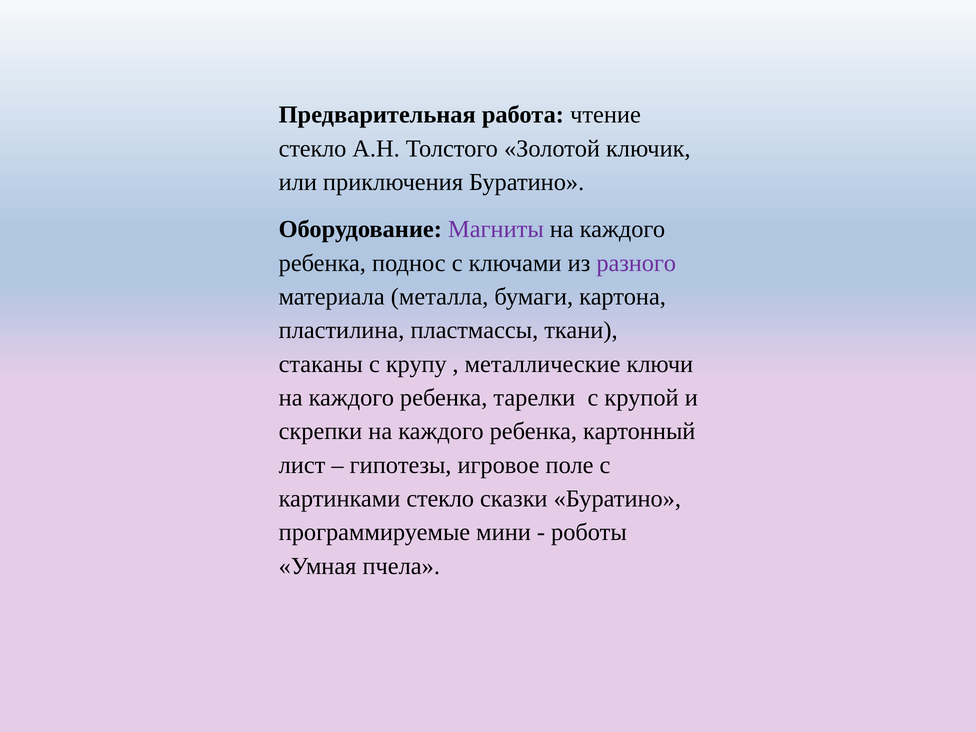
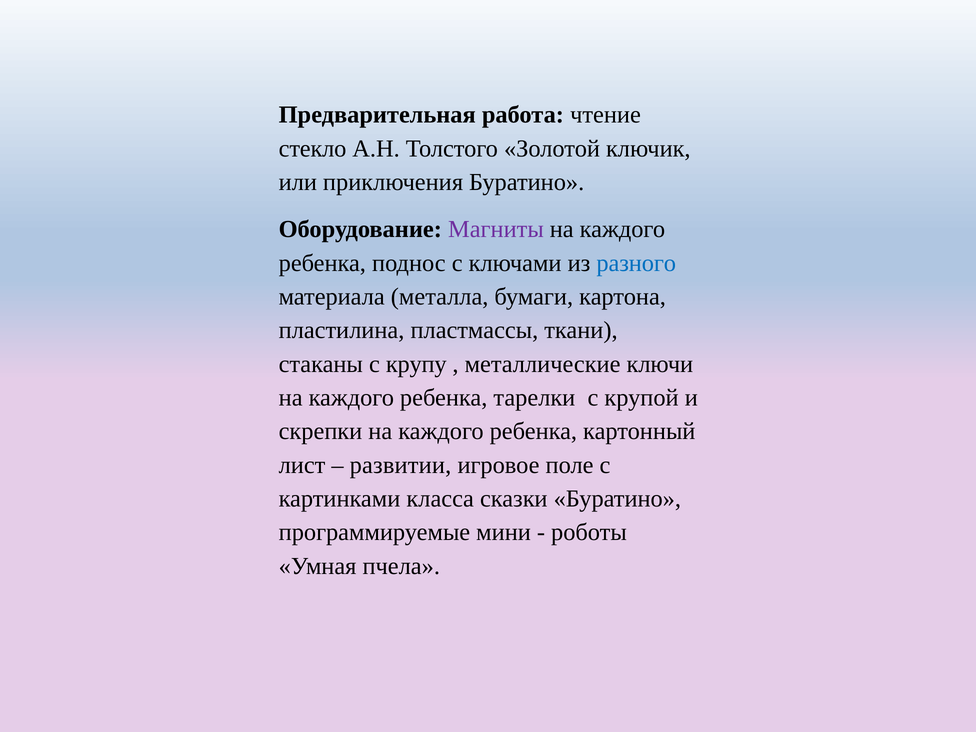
разного colour: purple -> blue
гипотезы: гипотезы -> развитии
картинками стекло: стекло -> класса
